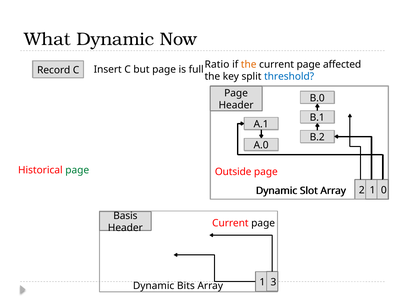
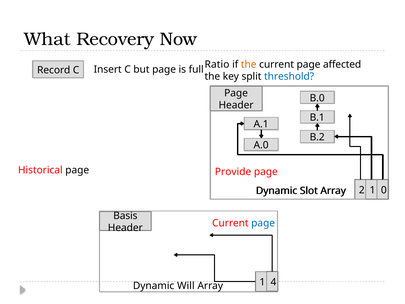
What Dynamic: Dynamic -> Recovery
page at (77, 170) colour: green -> black
Outside: Outside -> Provide
page at (263, 223) colour: black -> blue
Bits: Bits -> Will
3: 3 -> 4
